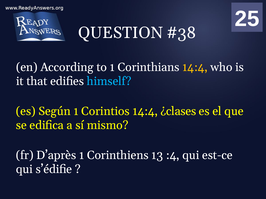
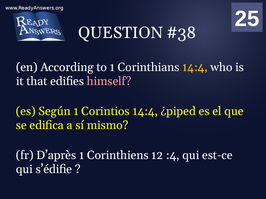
himself colour: light blue -> pink
¿clases: ¿clases -> ¿piped
Corinthiens 13: 13 -> 12
